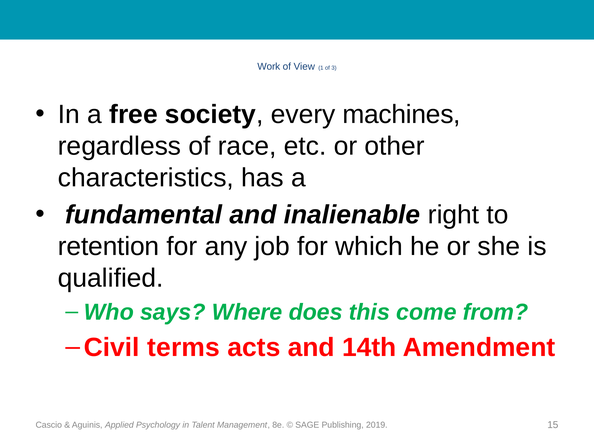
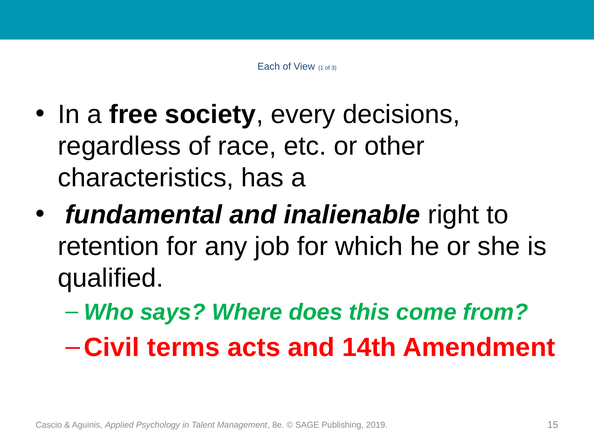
Work: Work -> Each
machines: machines -> decisions
